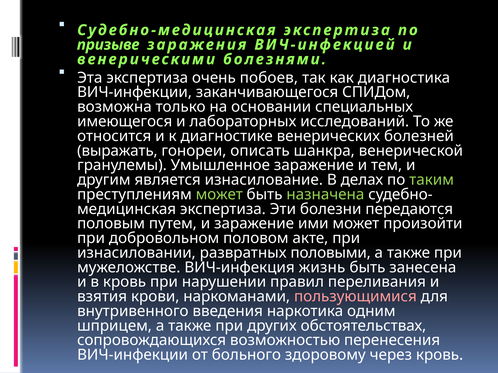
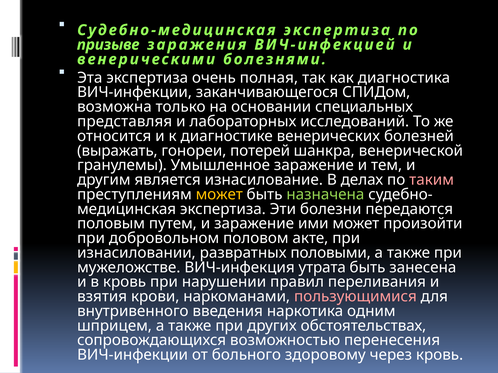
побоев: побоев -> полная
имеющегося: имеющегося -> представляя
описать: описать -> потерей
таким colour: light green -> pink
может at (219, 195) colour: light green -> yellow
жизнь: жизнь -> утрата
